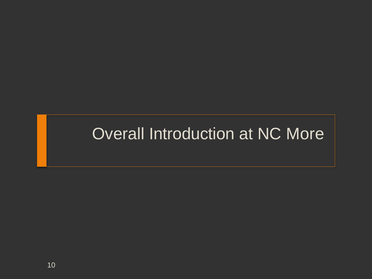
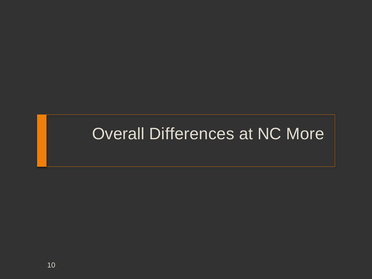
Introduction: Introduction -> Differences
